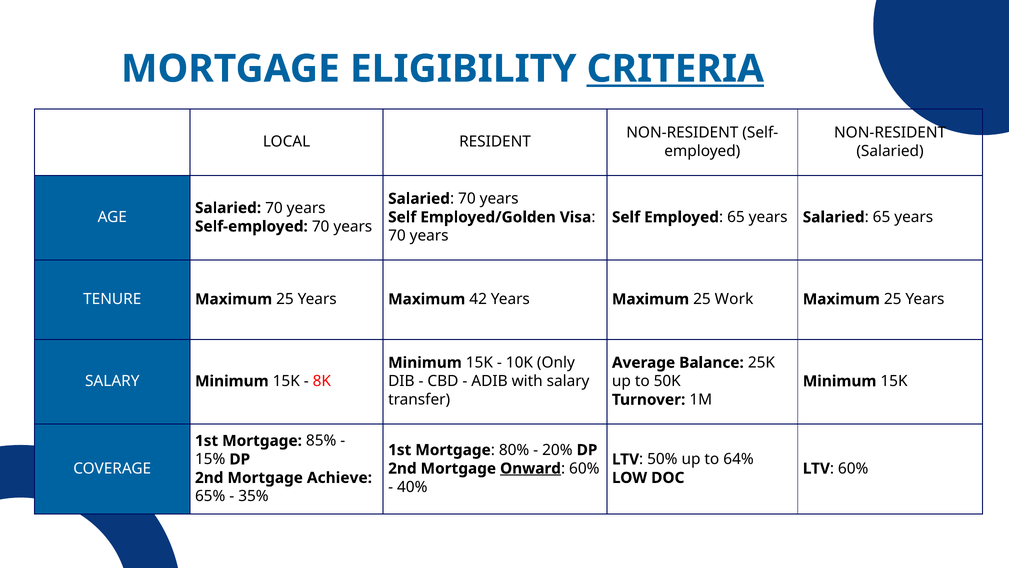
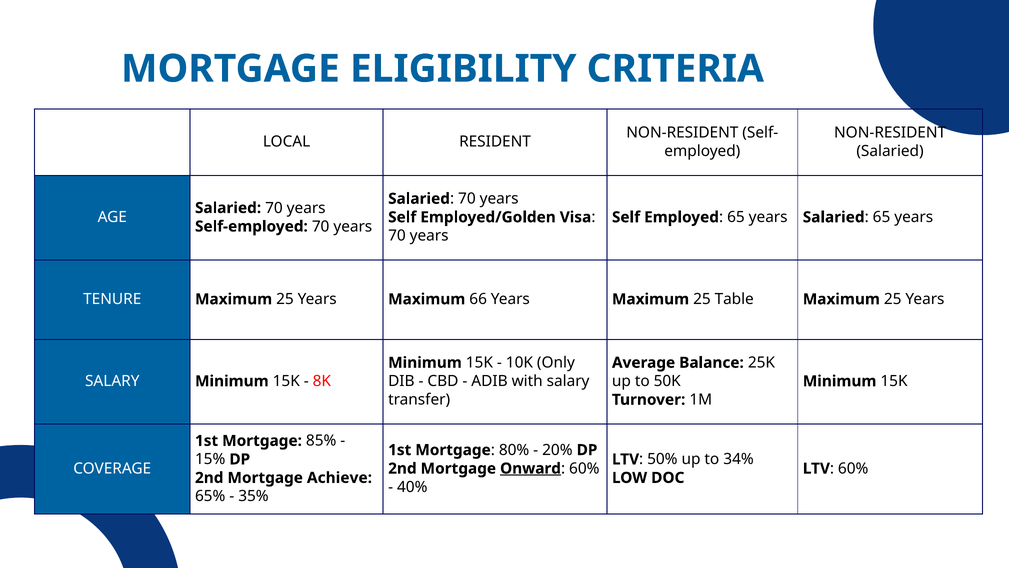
CRITERIA at (675, 69) underline: present -> none
42: 42 -> 66
Work: Work -> Table
64%: 64% -> 34%
